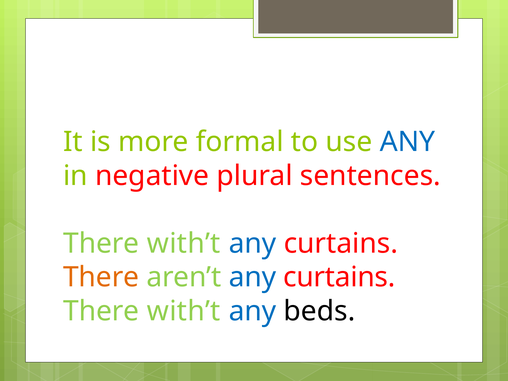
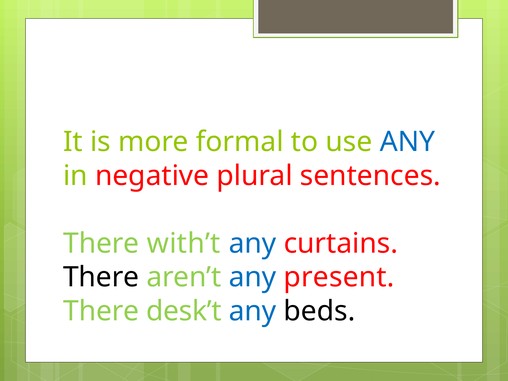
There at (101, 277) colour: orange -> black
aren’t any curtains: curtains -> present
with’t at (184, 311): with’t -> desk’t
